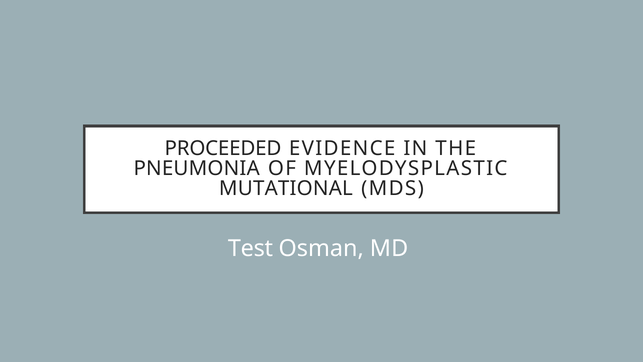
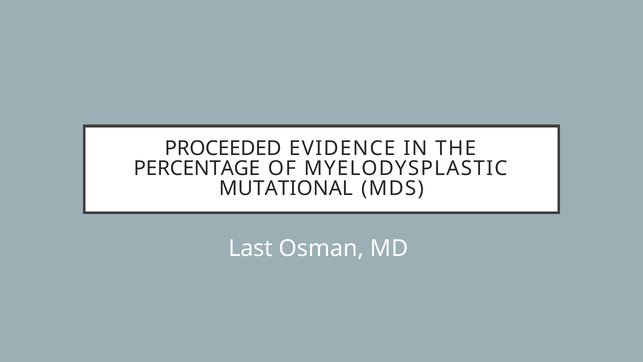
PNEUMONIA: PNEUMONIA -> PERCENTAGE
Test: Test -> Last
